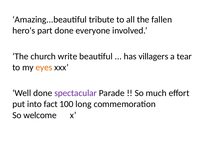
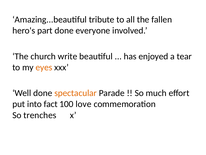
villagers: villagers -> enjoyed
spectacular colour: purple -> orange
long: long -> love
welcome: welcome -> trenches
